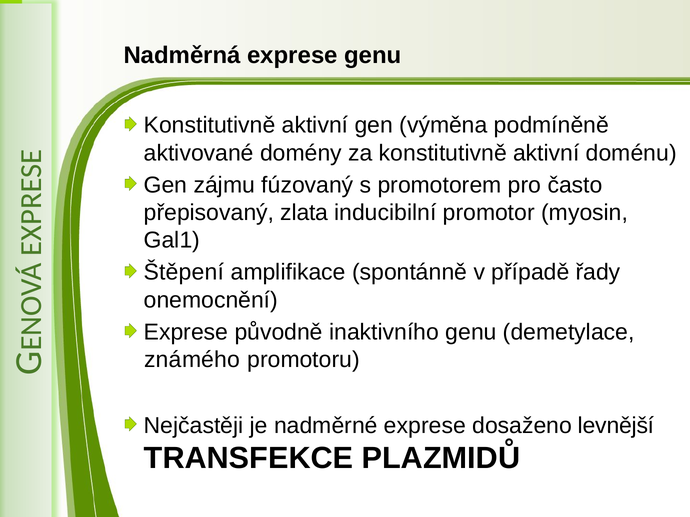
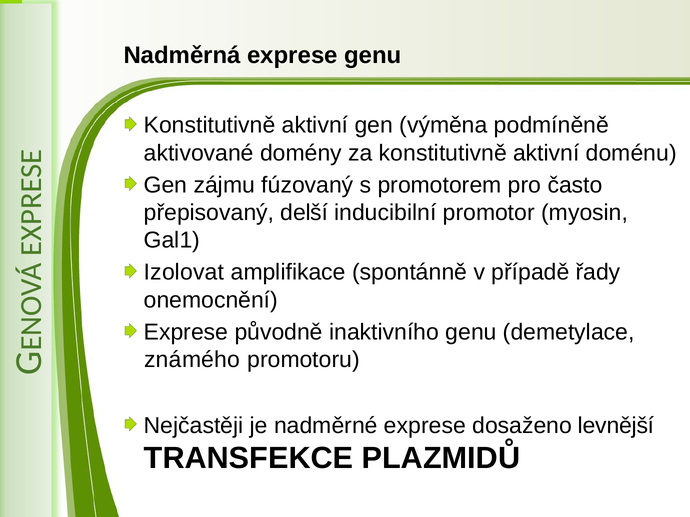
zlata: zlata -> delší
Štěpení: Štěpení -> Izolovat
